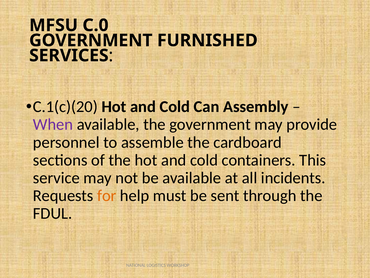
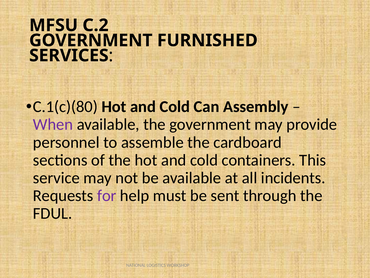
C.0: C.0 -> C.2
C.1(c)(20: C.1(c)(20 -> C.1(c)(80
for colour: orange -> purple
